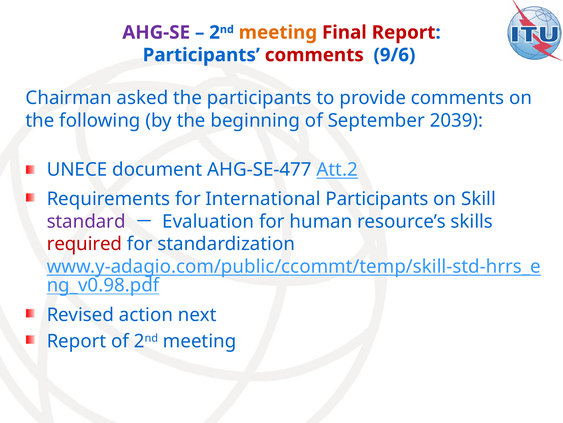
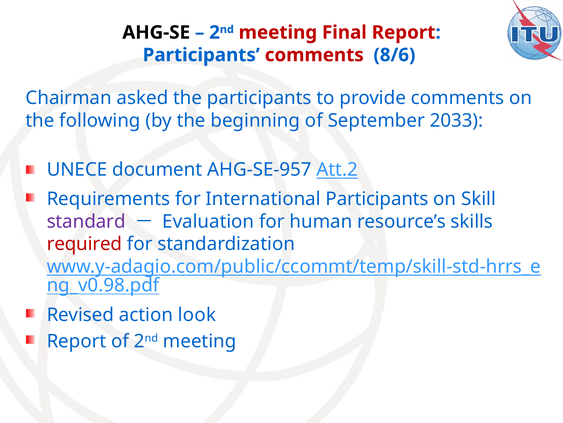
AHG-SE colour: purple -> black
meeting at (278, 32) colour: orange -> red
9/6: 9/6 -> 8/6
2039: 2039 -> 2033
AHG-SE-477: AHG-SE-477 -> AHG-SE-957
next: next -> look
